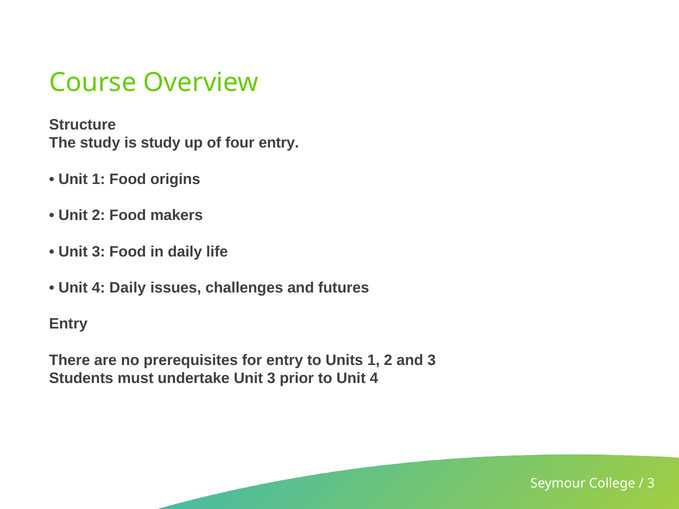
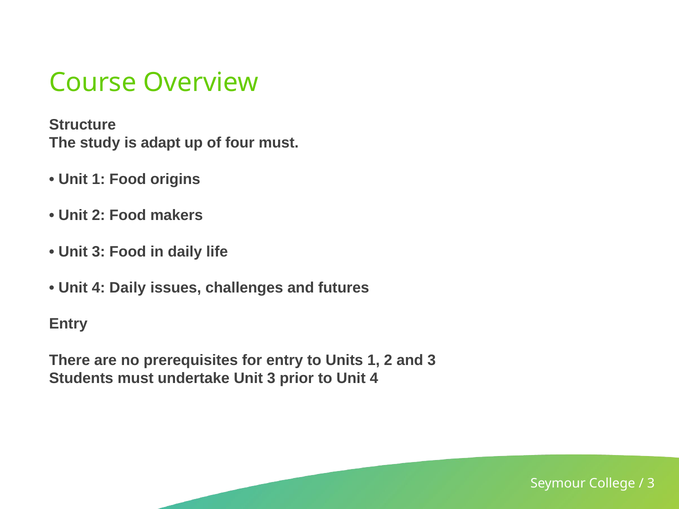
is study: study -> adapt
four entry: entry -> must
